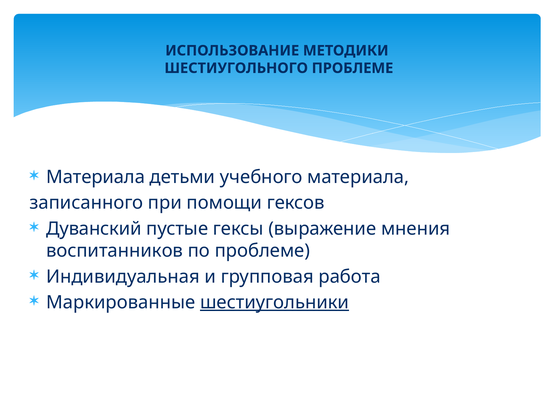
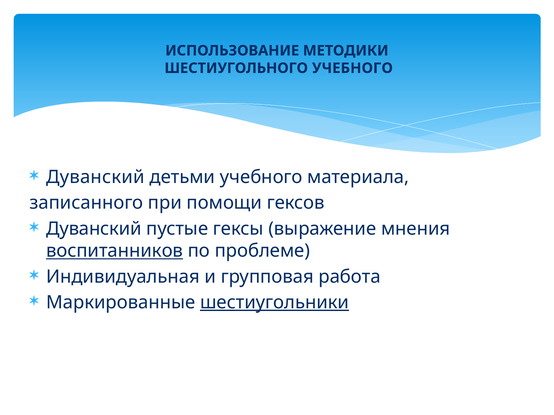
ШЕСТИУГОЛЬНОГО ПРОБЛЕМЕ: ПРОБЛЕМЕ -> УЧЕБНОГО
Материала at (96, 177): Материала -> Дуванский
воспитанников underline: none -> present
